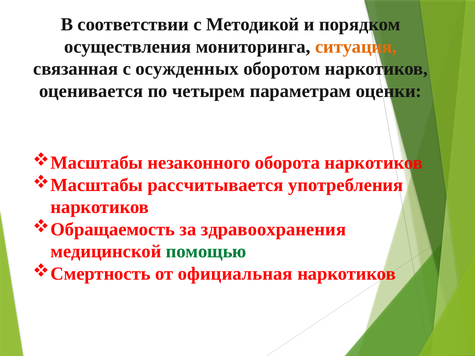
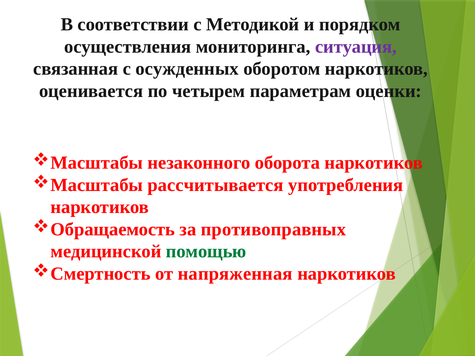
ситуация colour: orange -> purple
здравоохранения: здравоохранения -> противоправных
официальная: официальная -> напряженная
